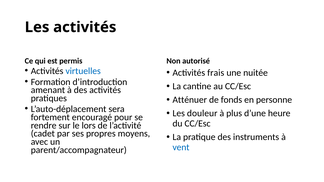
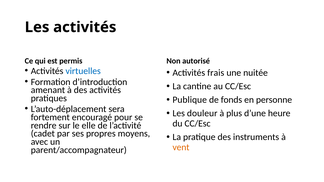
Atténuer: Atténuer -> Publique
lors: lors -> elle
vent colour: blue -> orange
